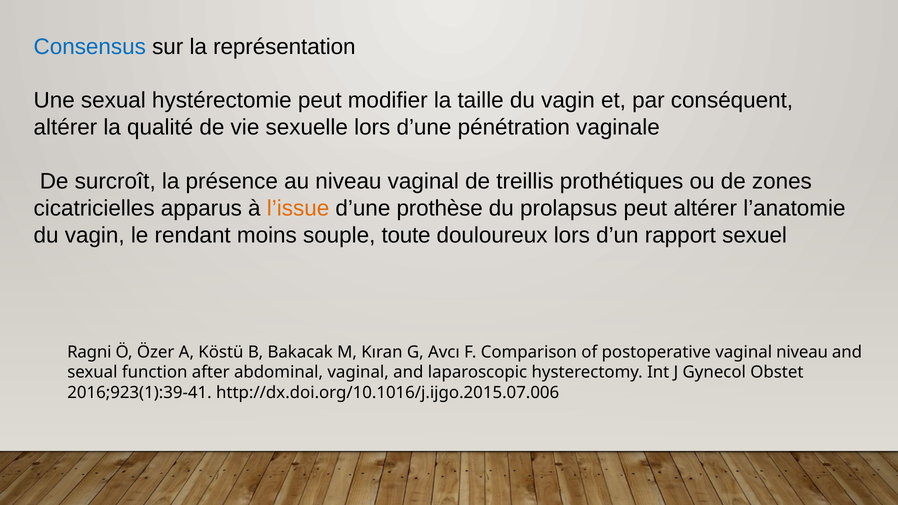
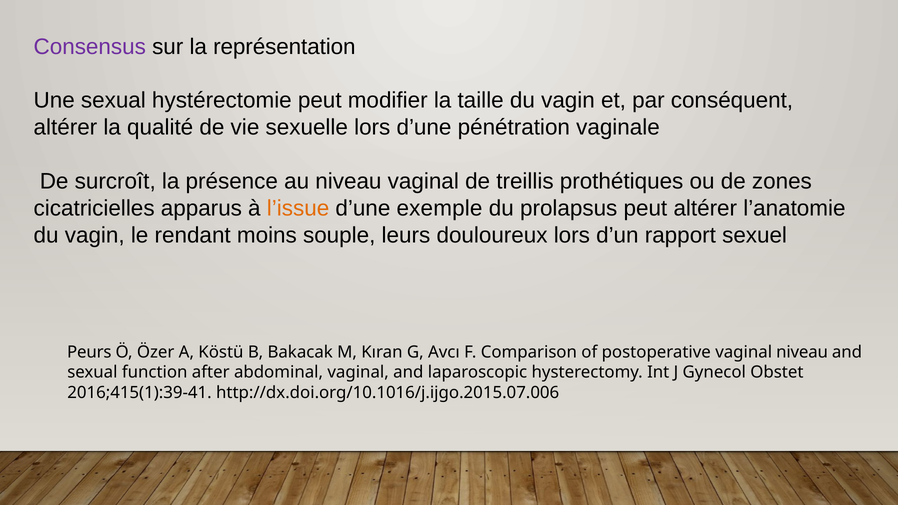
Consensus colour: blue -> purple
prothèse: prothèse -> exemple
toute: toute -> leurs
Ragni: Ragni -> Peurs
2016;923(1):39-41: 2016;923(1):39-41 -> 2016;415(1):39-41
